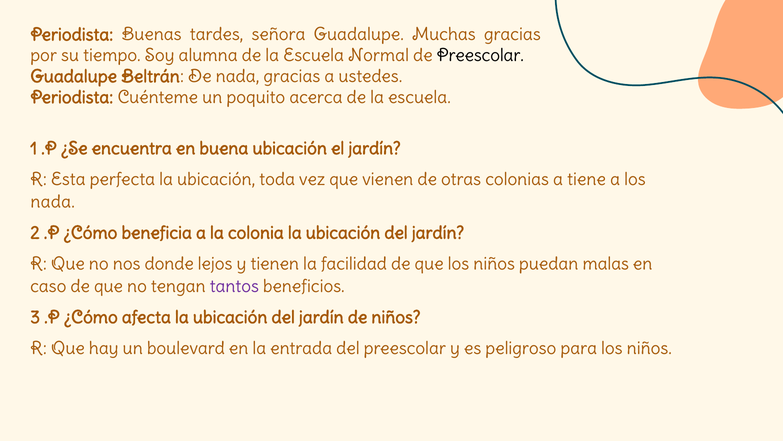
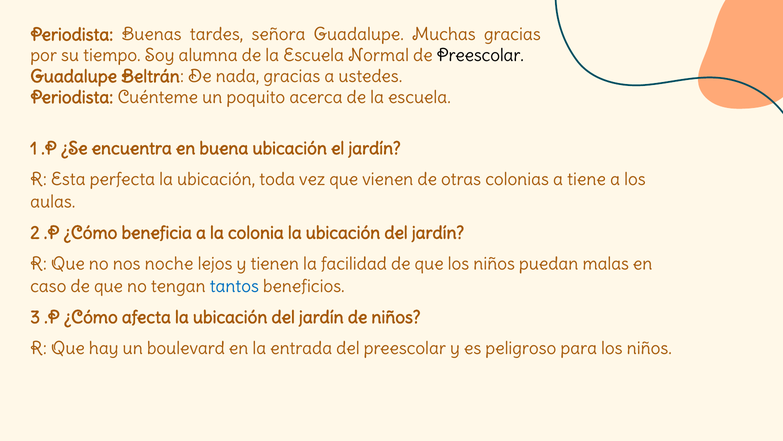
nada at (53, 202): nada -> aulas
donde: donde -> noche
tantos colour: purple -> blue
